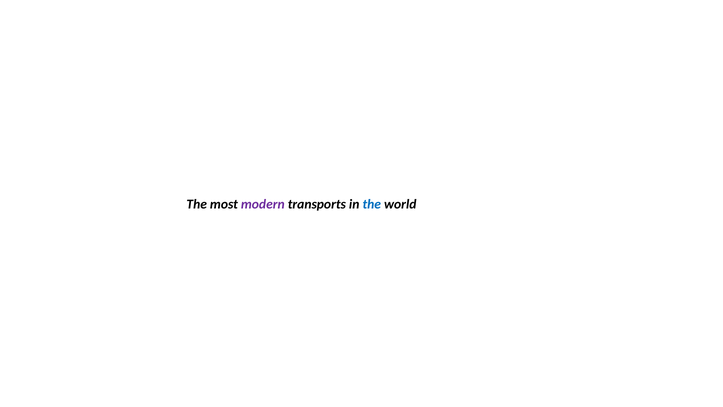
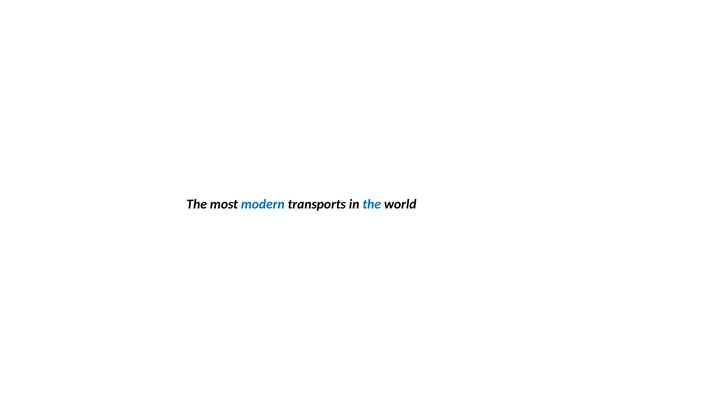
modern colour: purple -> blue
